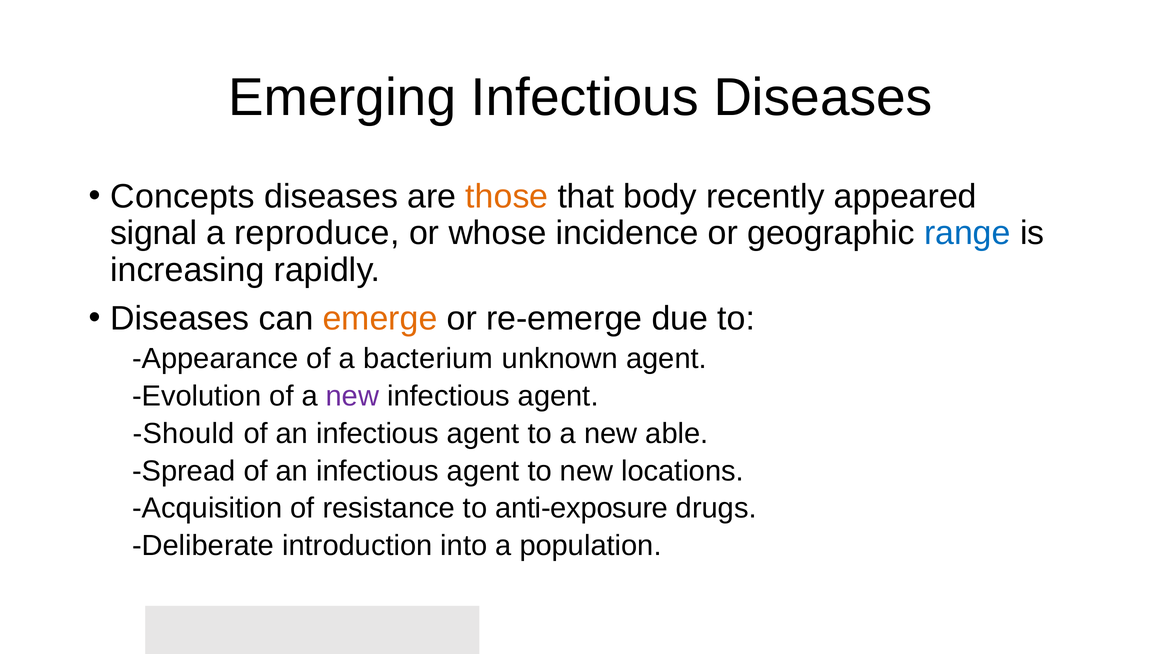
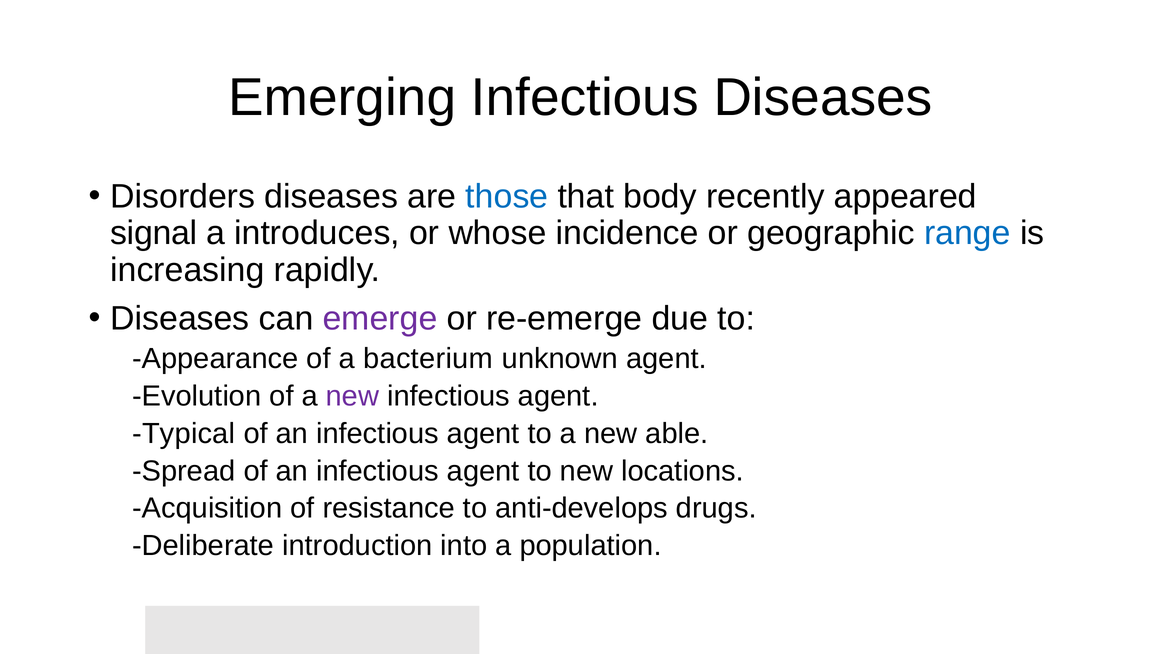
Concepts: Concepts -> Disorders
those colour: orange -> blue
reproduce: reproduce -> introduces
emerge colour: orange -> purple
Should: Should -> Typical
anti-exposure: anti-exposure -> anti-develops
